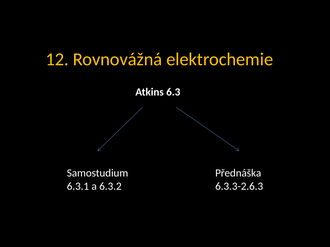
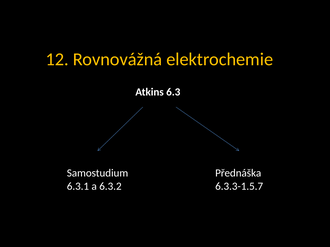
6.3.3-2.6.3: 6.3.3-2.6.3 -> 6.3.3-1.5.7
